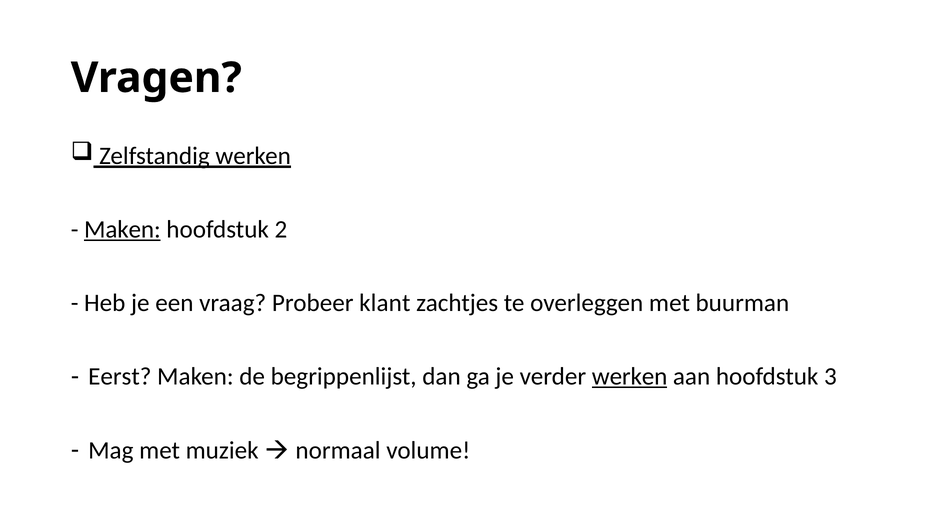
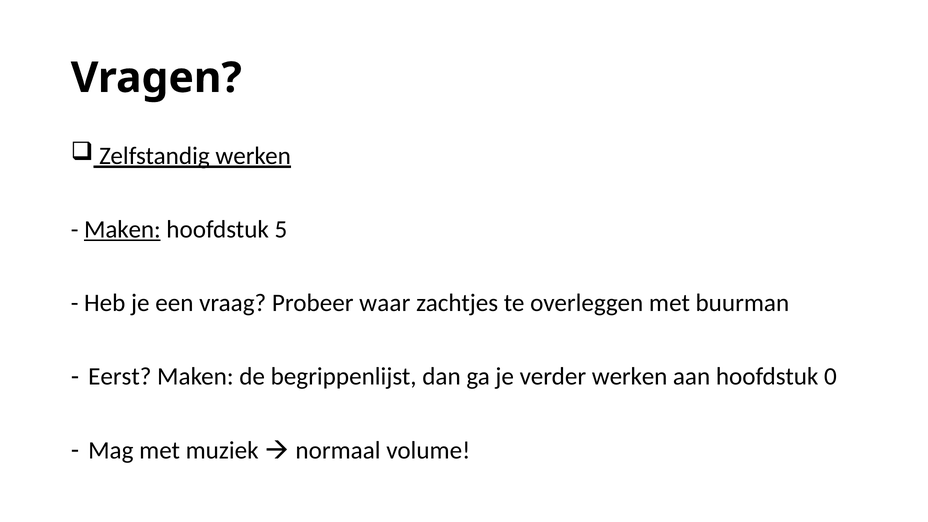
2: 2 -> 5
klant: klant -> waar
werken at (630, 377) underline: present -> none
3: 3 -> 0
